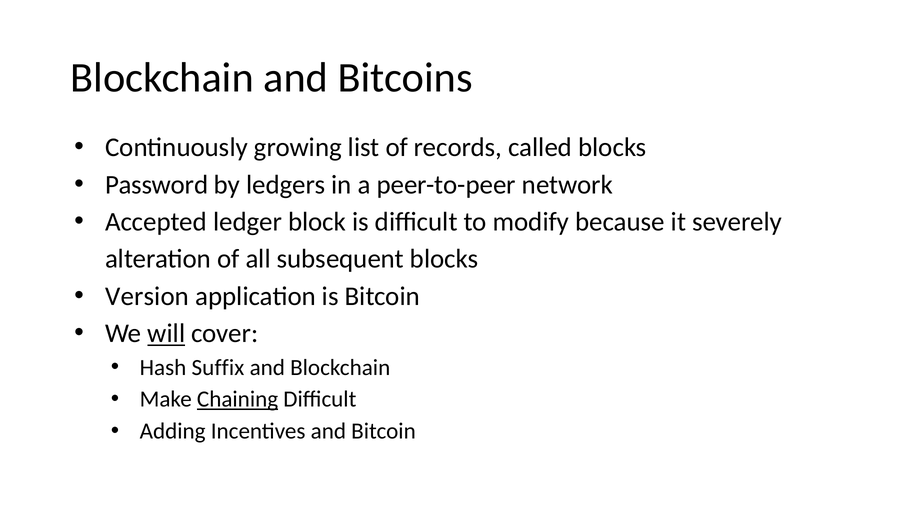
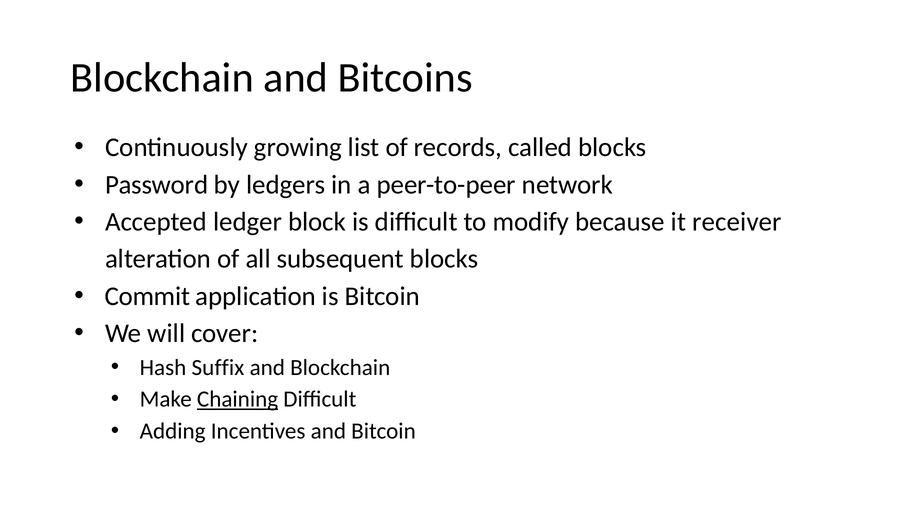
severely: severely -> receiver
Version: Version -> Commit
will underline: present -> none
